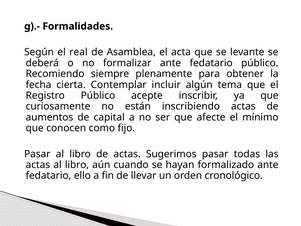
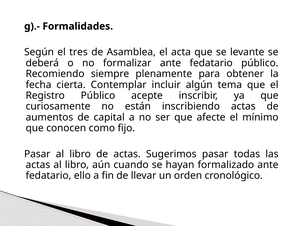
real: real -> tres
